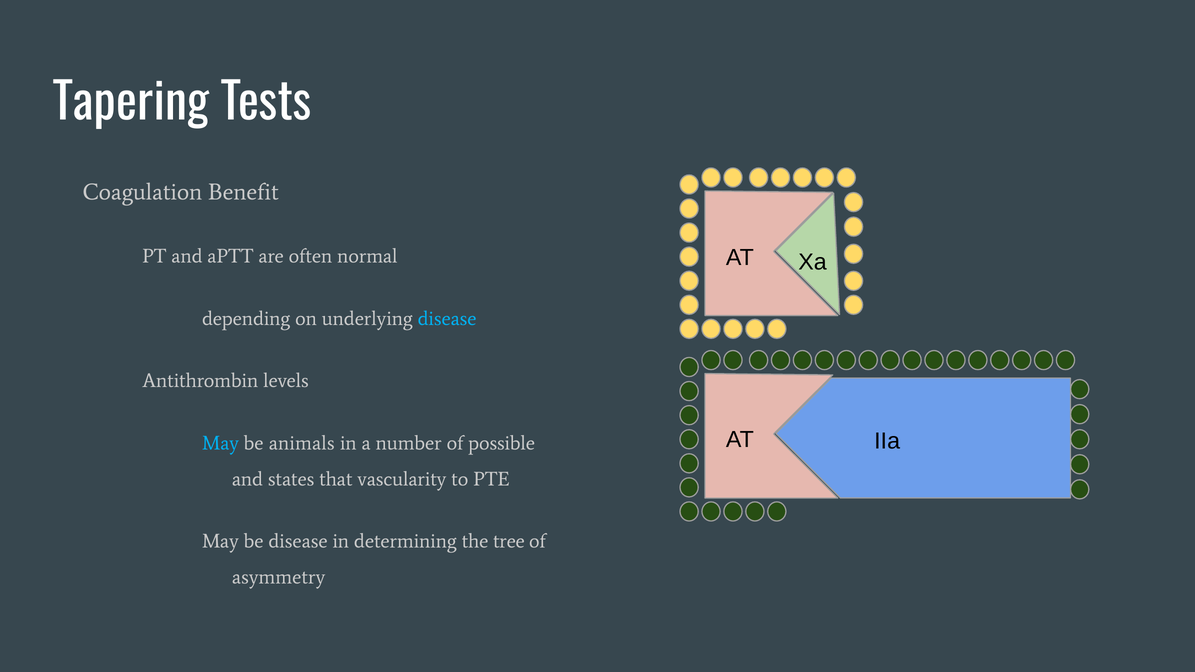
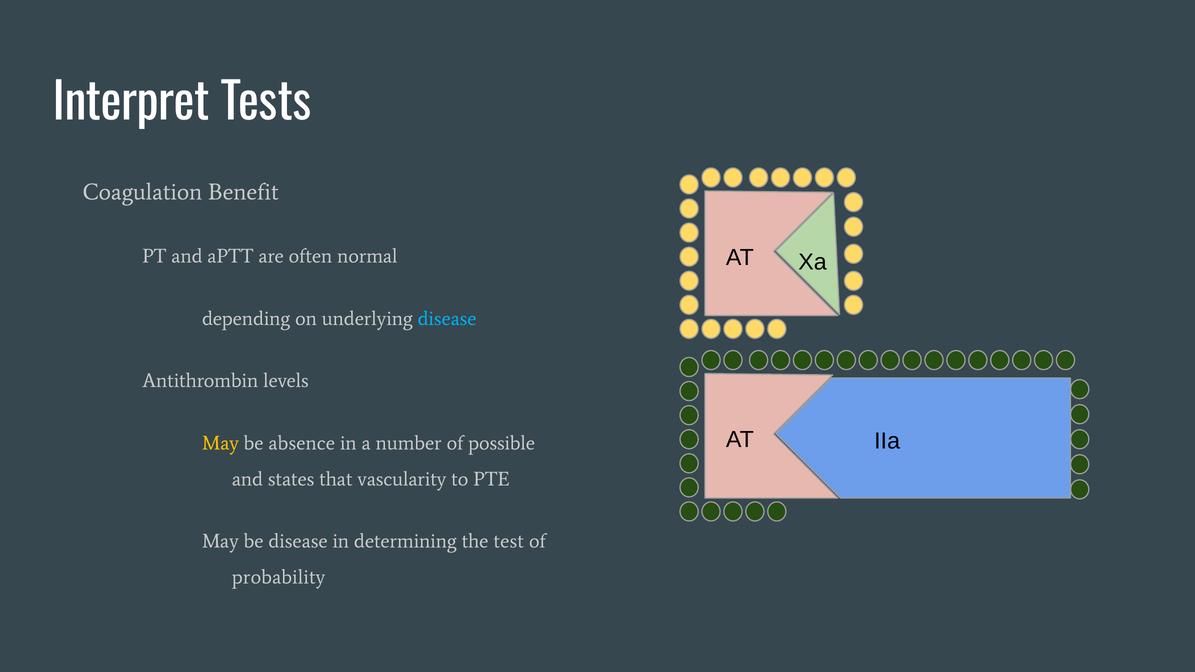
Tapering: Tapering -> Interpret
May at (220, 443) colour: light blue -> yellow
animals: animals -> absence
tree: tree -> test
asymmetry: asymmetry -> probability
